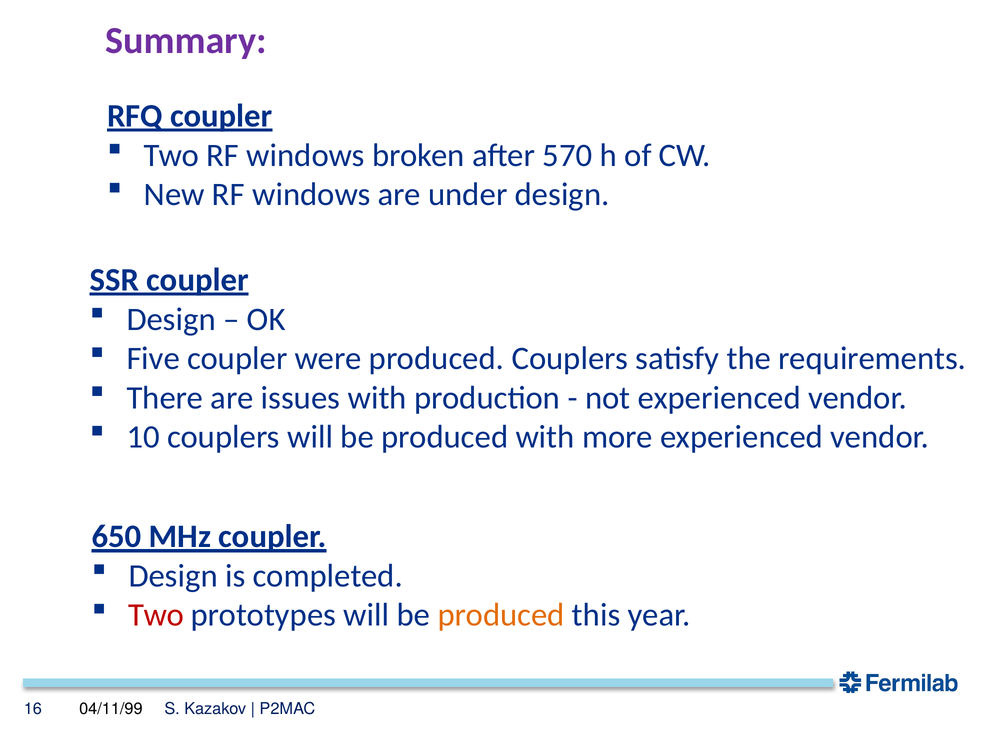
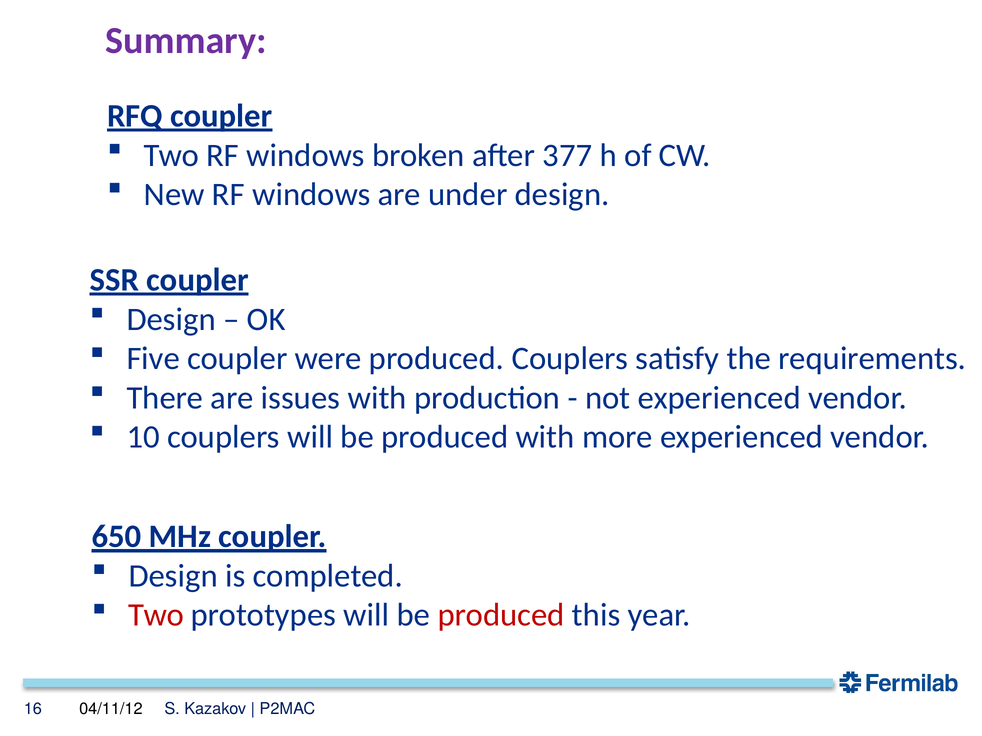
570: 570 -> 377
produced at (501, 616) colour: orange -> red
04/11/99: 04/11/99 -> 04/11/12
